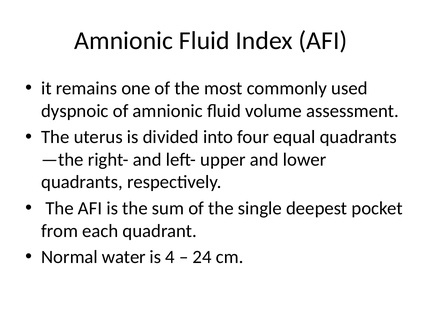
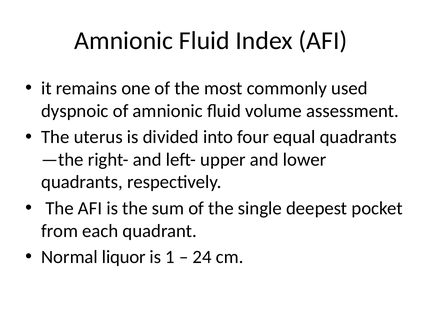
water: water -> liquor
4: 4 -> 1
